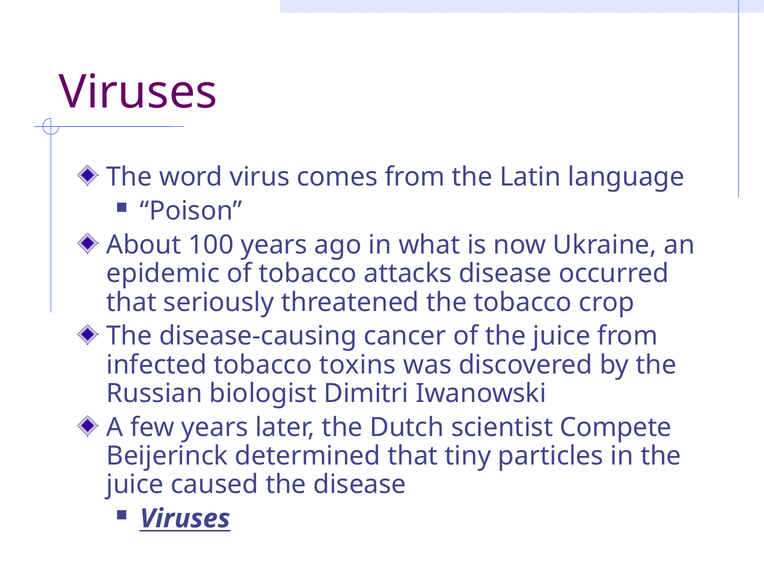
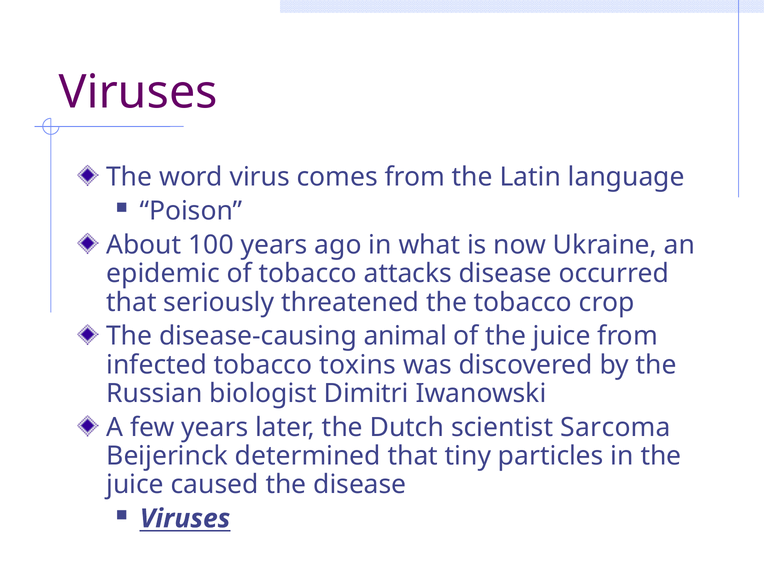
cancer: cancer -> animal
Compete: Compete -> Sarcoma
